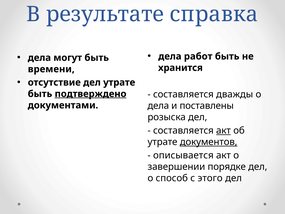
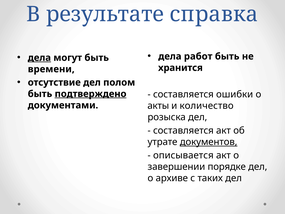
дела at (39, 58) underline: none -> present
дел утрате: утрате -> полом
дважды: дважды -> ошибки
дела at (158, 106): дела -> акты
поставлены: поставлены -> количество
акт at (223, 130) underline: present -> none
способ: способ -> архиве
этого: этого -> таких
